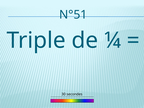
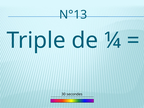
N°51: N°51 -> N°13
